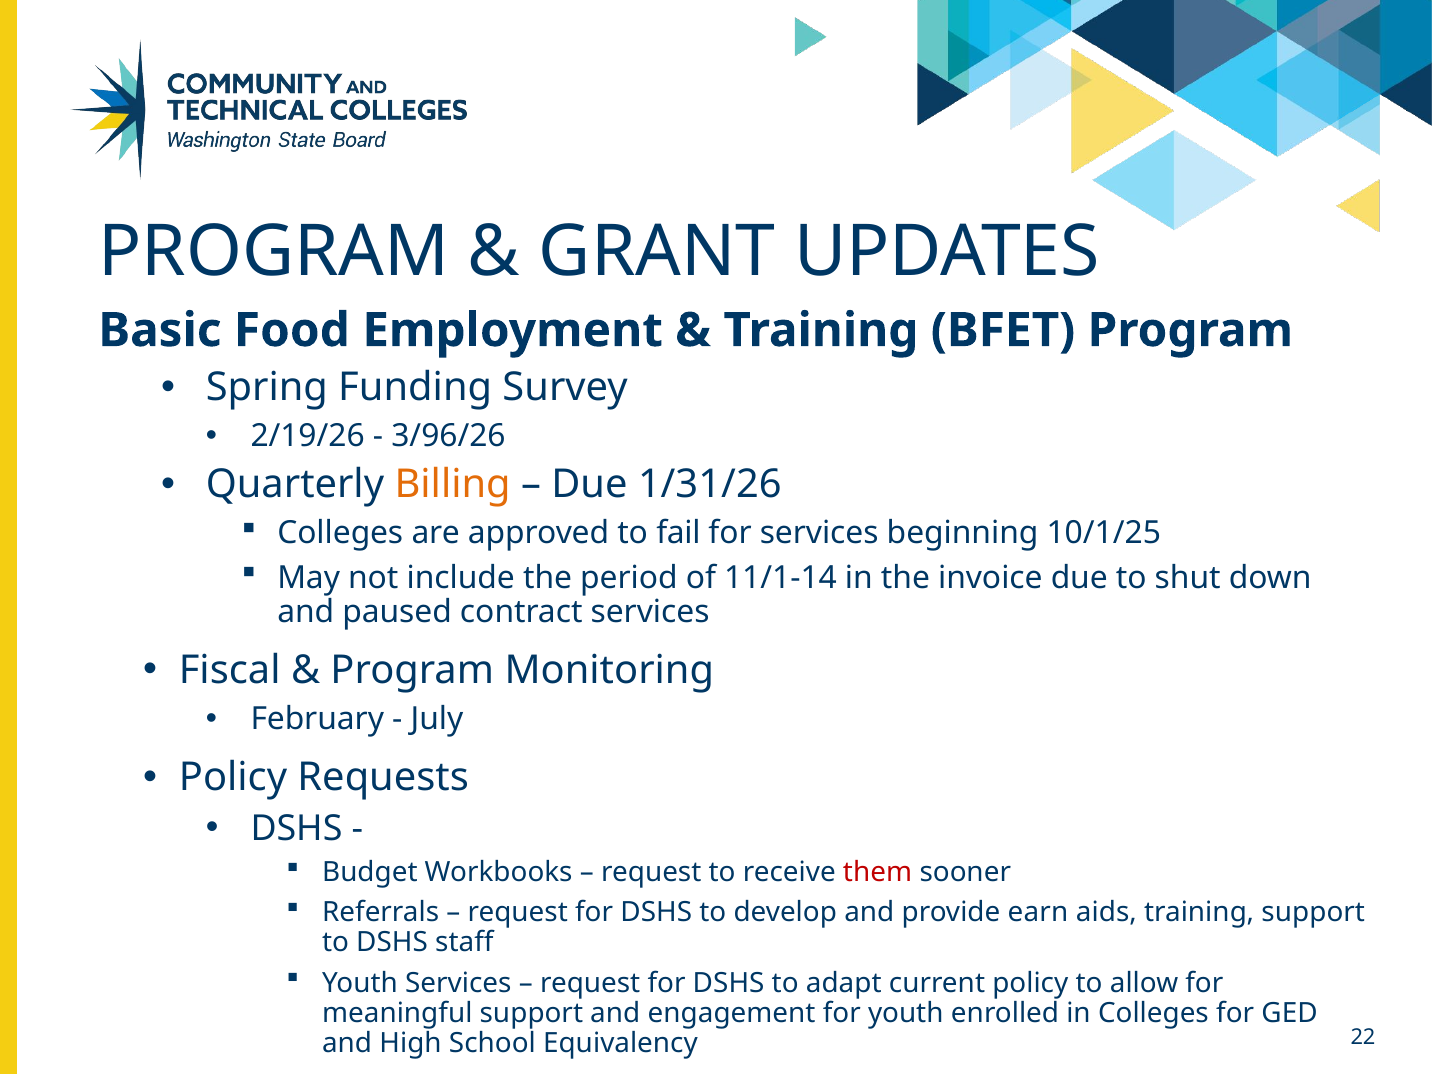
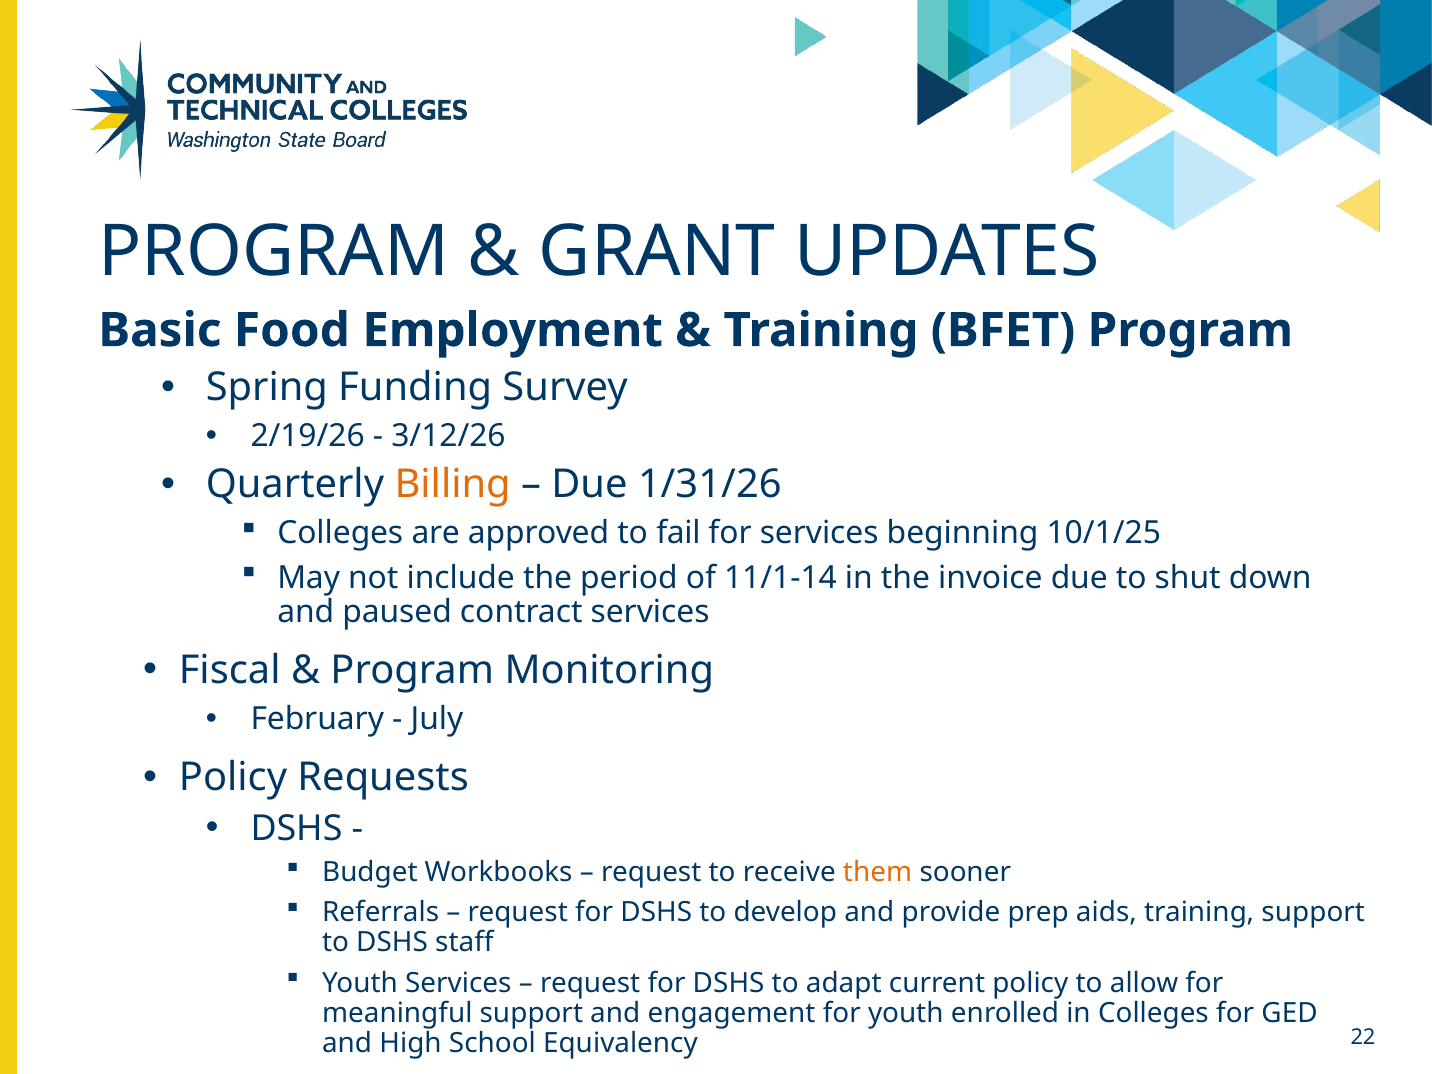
3/96/26: 3/96/26 -> 3/12/26
them colour: red -> orange
earn: earn -> prep
